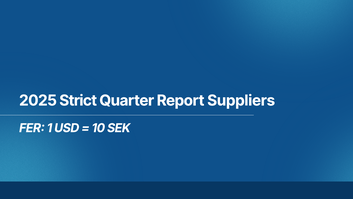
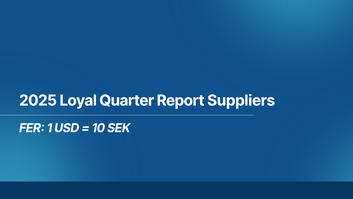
Strict: Strict -> Loyal
